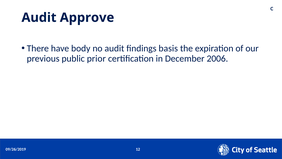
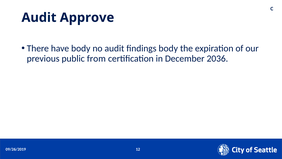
findings basis: basis -> body
prior: prior -> from
2006: 2006 -> 2036
